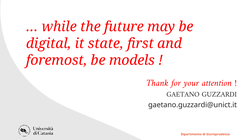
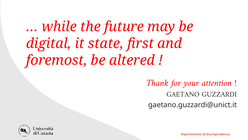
models: models -> altered
